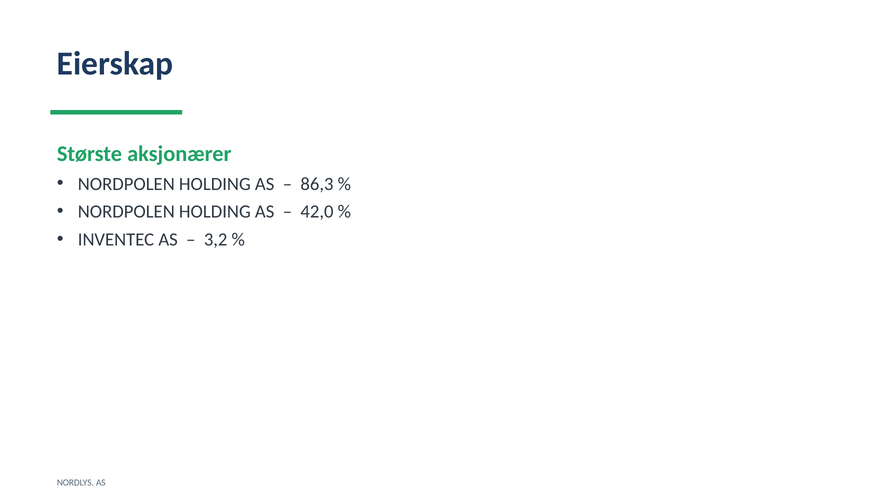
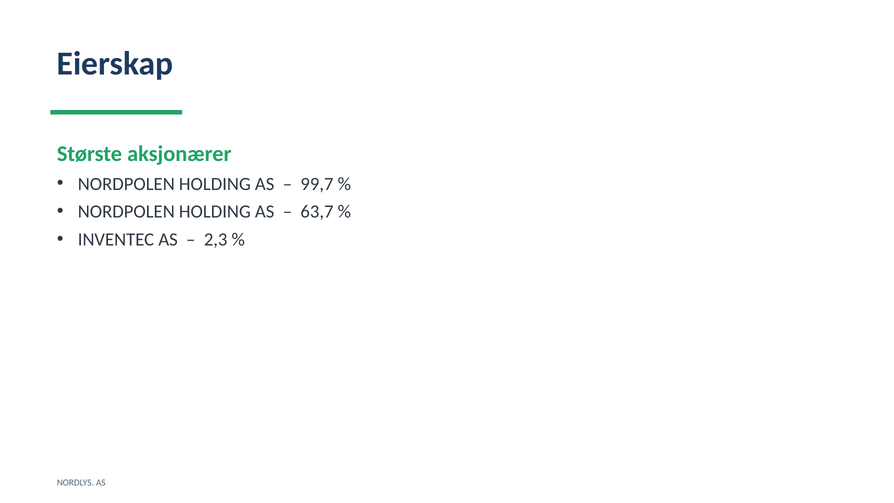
86,3: 86,3 -> 99,7
42,0: 42,0 -> 63,7
3,2: 3,2 -> 2,3
